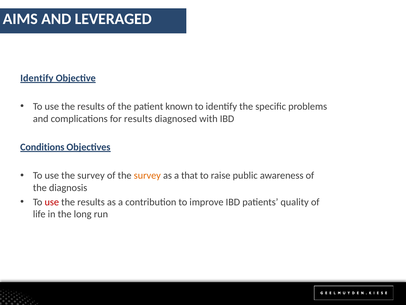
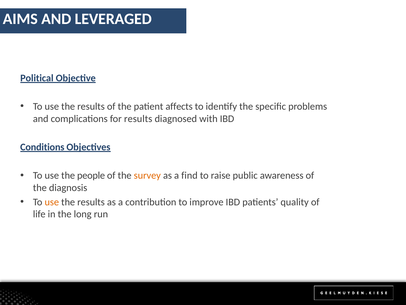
Identify at (37, 78): Identify -> Political
known: known -> affects
use the survey: survey -> people
that: that -> find
use at (52, 202) colour: red -> orange
